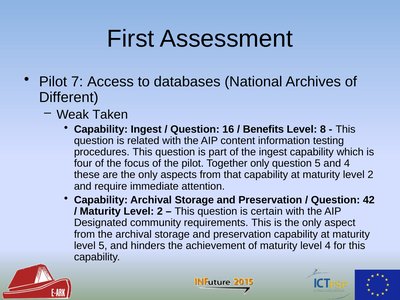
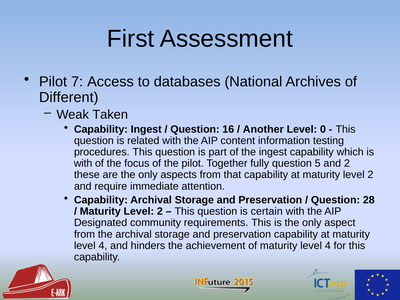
Benefits: Benefits -> Another
8: 8 -> 0
four at (83, 163): four -> with
Together only: only -> fully
and 4: 4 -> 2
42: 42 -> 28
5 at (103, 246): 5 -> 4
